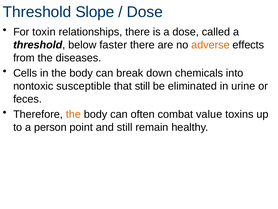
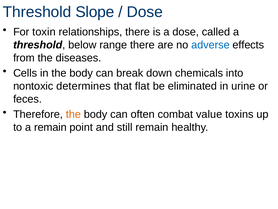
faster: faster -> range
adverse colour: orange -> blue
susceptible: susceptible -> determines
that still: still -> flat
a person: person -> remain
